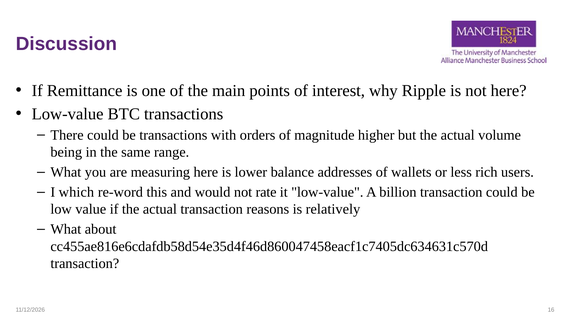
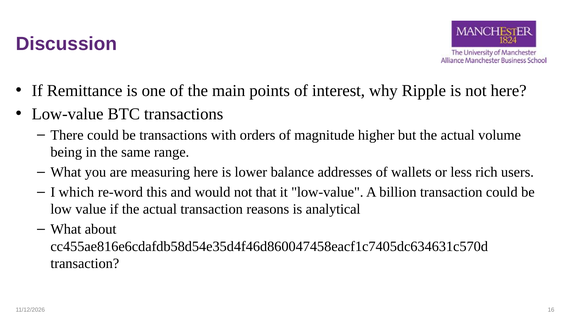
rate: rate -> that
relatively: relatively -> analytical
